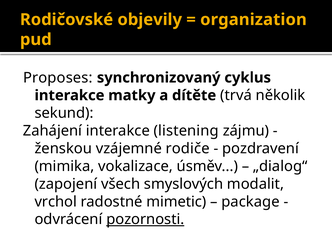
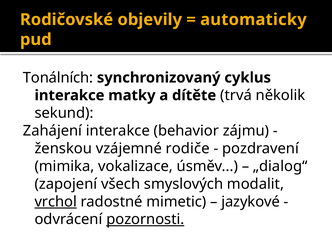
organization: organization -> automaticky
Proposes: Proposes -> Tonálních
listening: listening -> behavior
vrchol underline: none -> present
package: package -> jazykové
